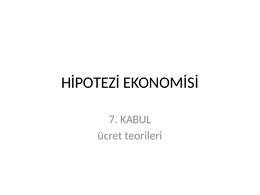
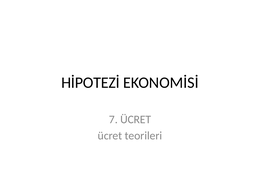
7 KABUL: KABUL -> ÜCRET
